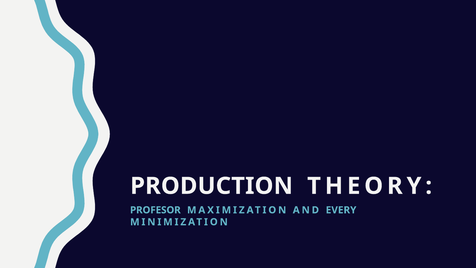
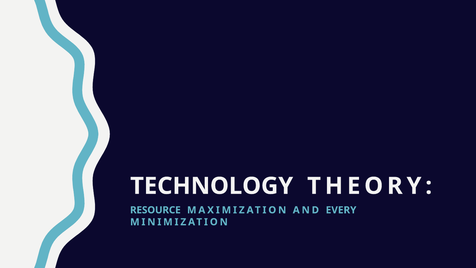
PRODUCTION: PRODUCTION -> TECHNOLOGY
PROFESOR: PROFESOR -> RESOURCE
